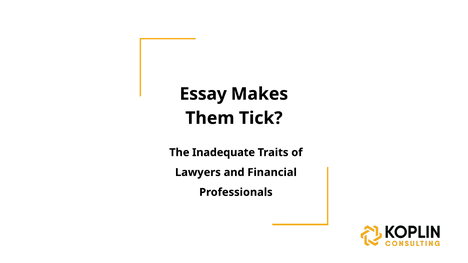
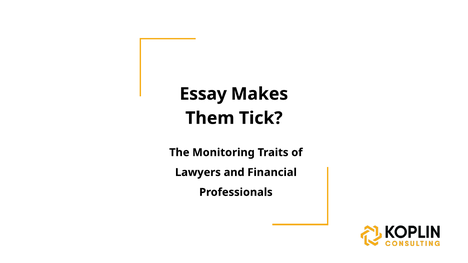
Inadequate: Inadequate -> Monitoring
